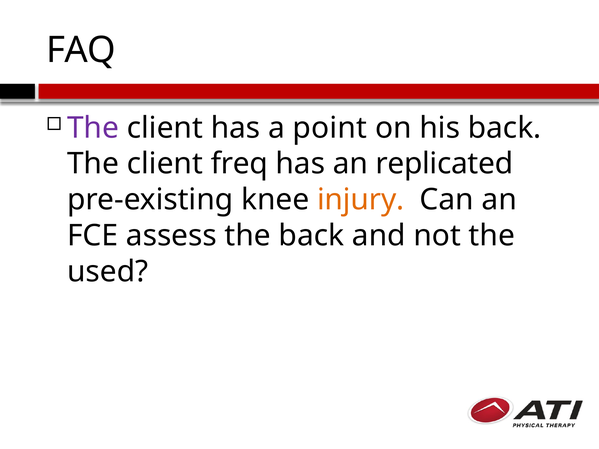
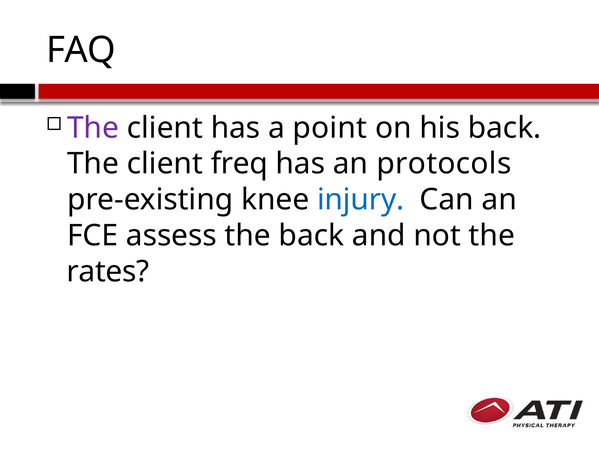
replicated: replicated -> protocols
injury colour: orange -> blue
used: used -> rates
